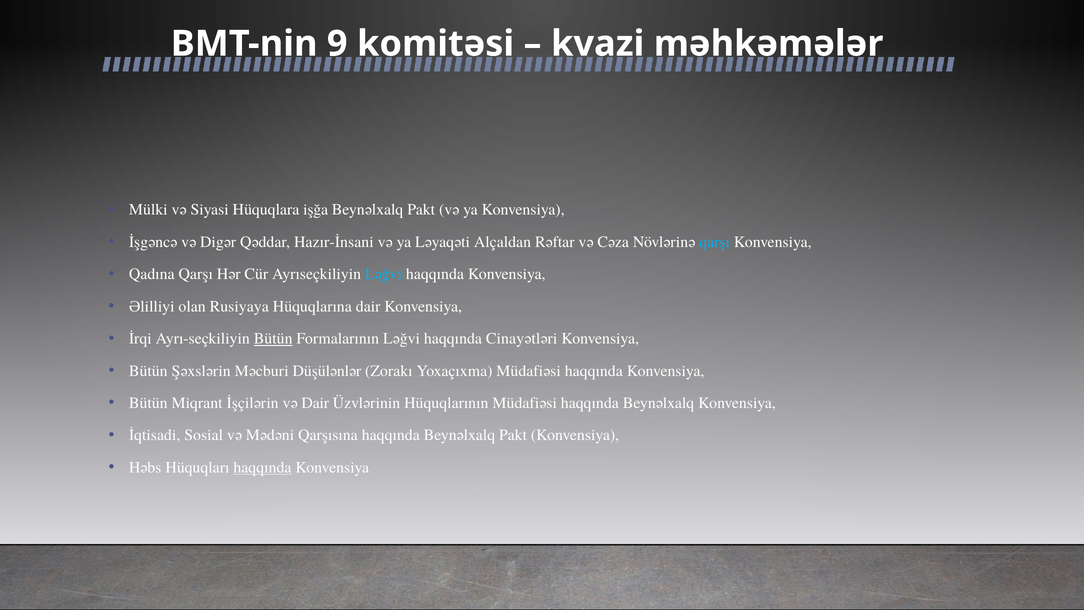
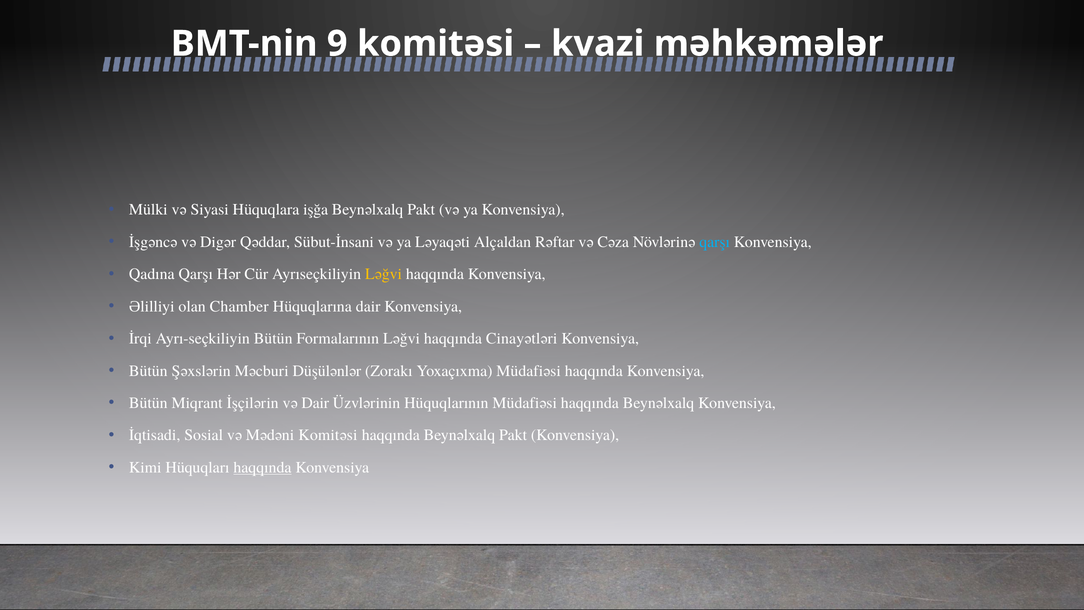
Hazır-İnsani: Hazır-İnsani -> Sübut-İnsani
Ləğvi at (384, 274) colour: light blue -> yellow
Rusiyaya: Rusiyaya -> Chamber
Bütün at (273, 338) underline: present -> none
Mədəni Qarşısına: Qarşısına -> Komitəsi
Həbs: Həbs -> Kimi
